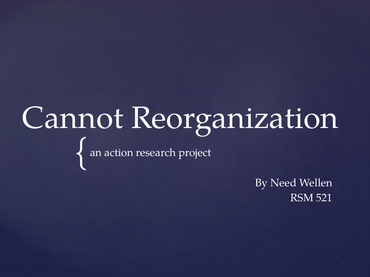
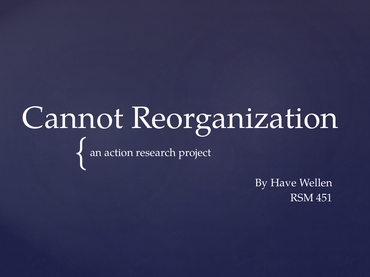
Need: Need -> Have
521: 521 -> 451
